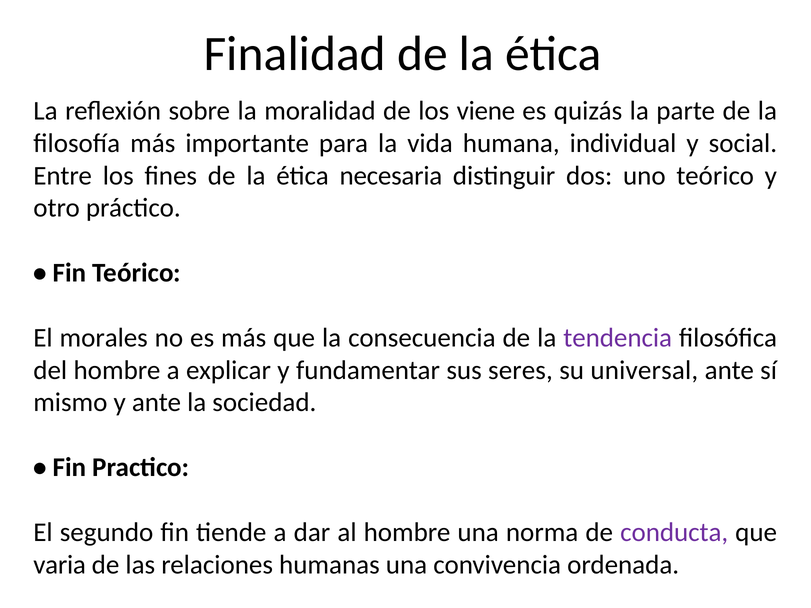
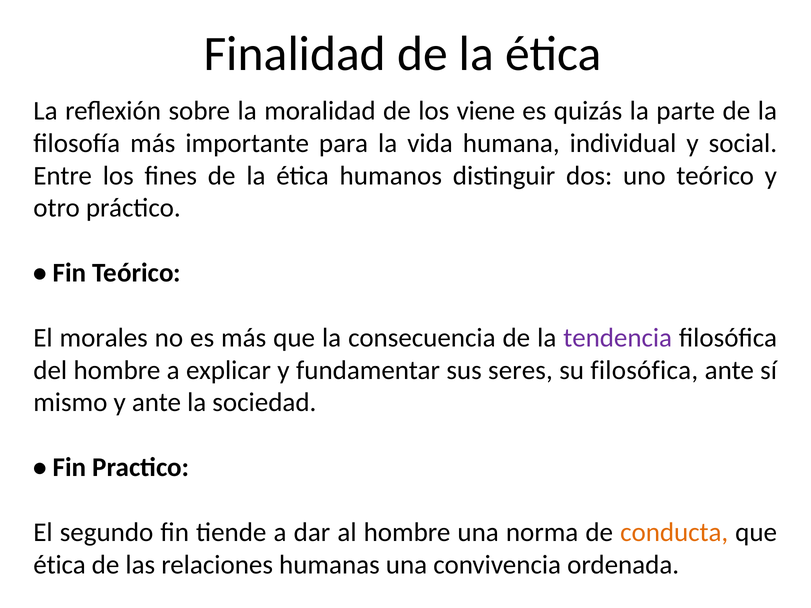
necesaria: necesaria -> humanos
su universal: universal -> filosófica
conducta colour: purple -> orange
varia at (60, 565): varia -> ética
